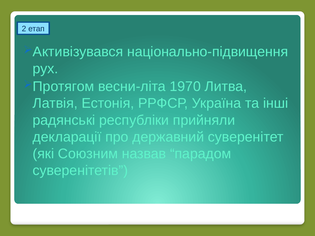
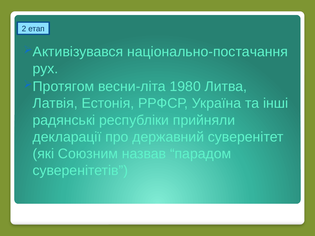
національно-підвищення: національно-підвищення -> національно-постачання
1970: 1970 -> 1980
